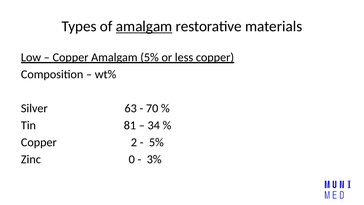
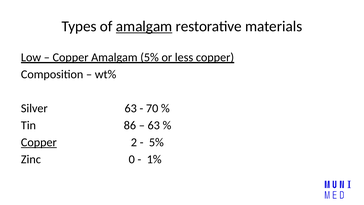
81: 81 -> 86
34 at (154, 125): 34 -> 63
Copper at (39, 142) underline: none -> present
3%: 3% -> 1%
